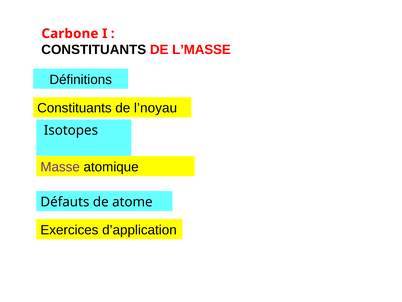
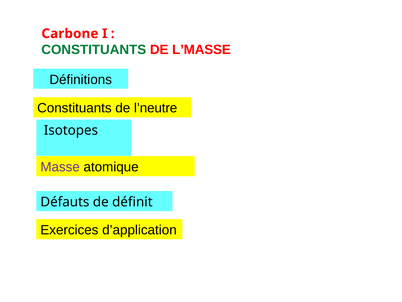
CONSTITUANTS at (94, 50) colour: black -> green
l’noyau: l’noyau -> l’neutre
atome: atome -> définit
